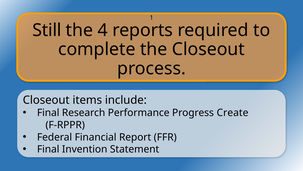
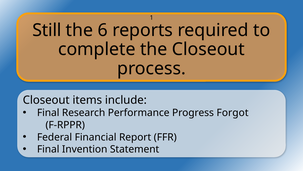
4: 4 -> 6
Create: Create -> Forgot
